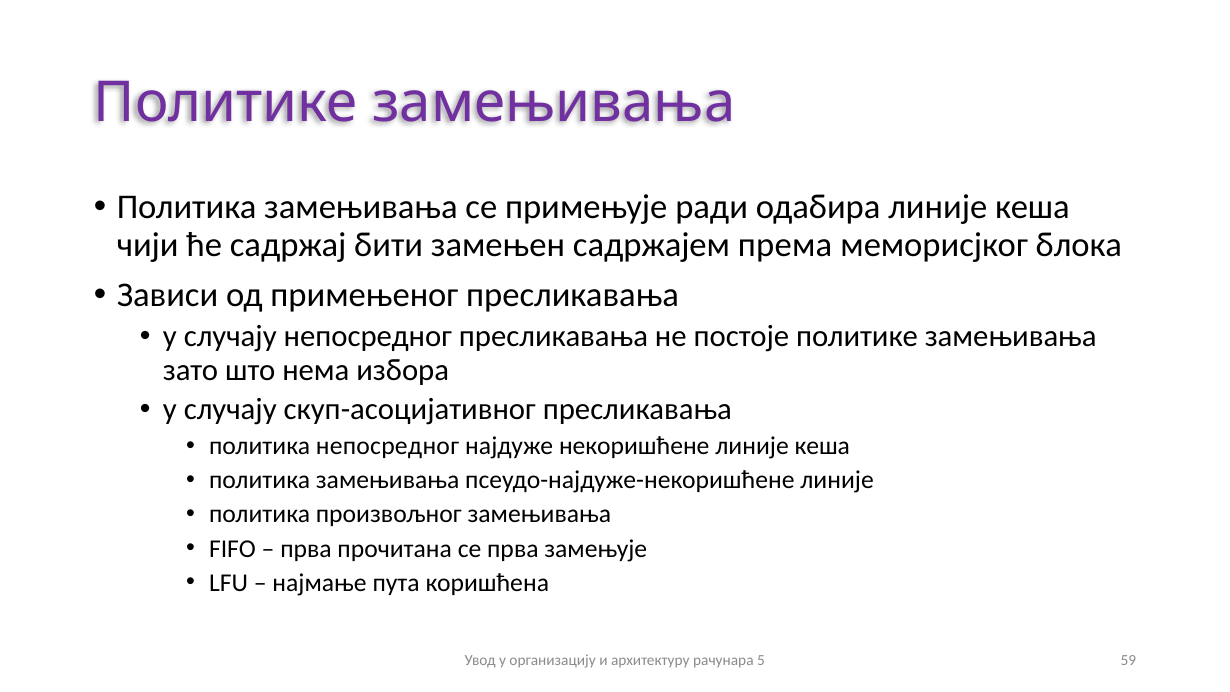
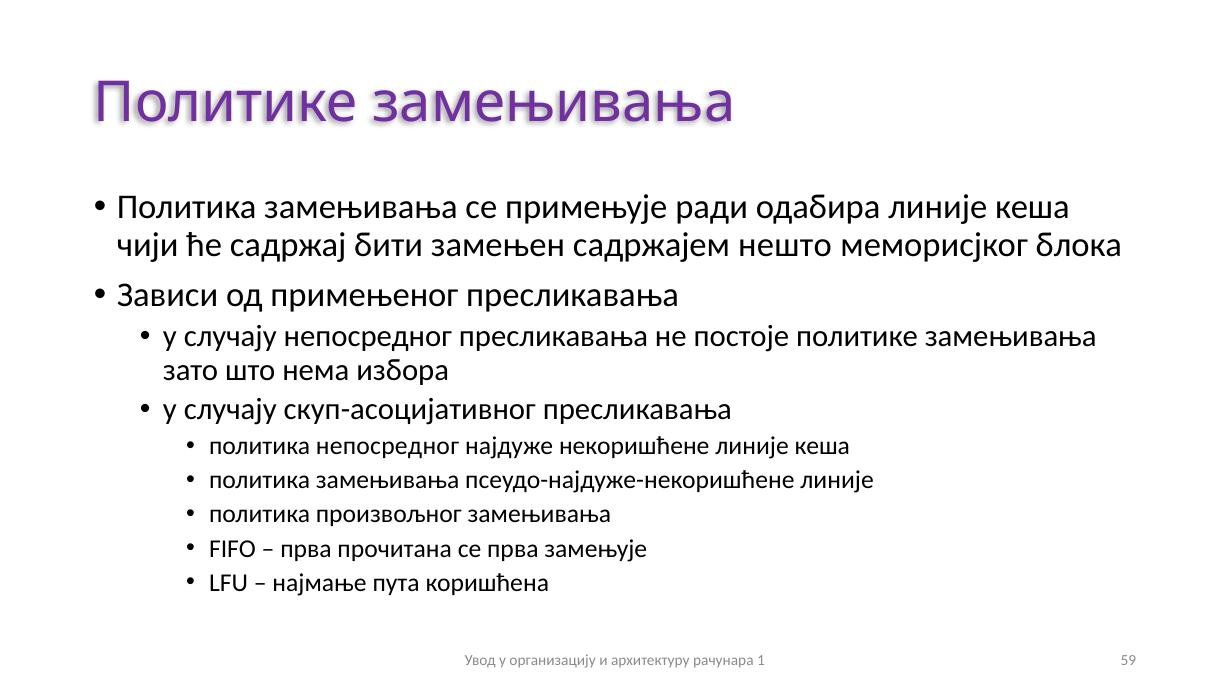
према: према -> нешто
5: 5 -> 1
